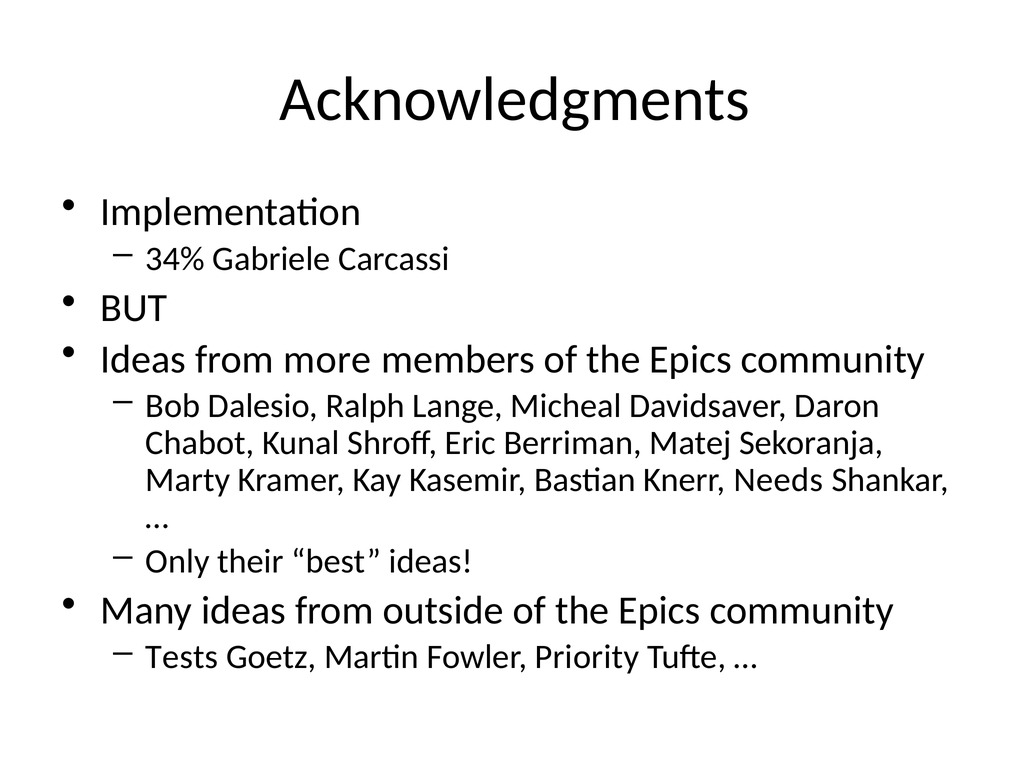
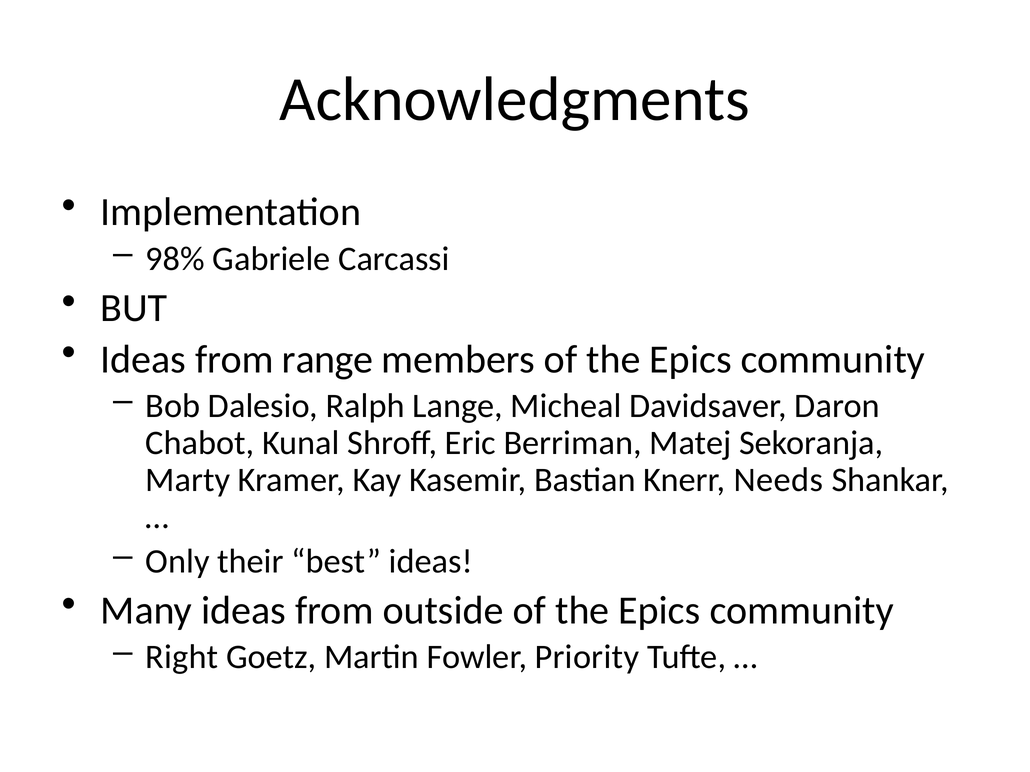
34%: 34% -> 98%
more: more -> range
Tests: Tests -> Right
